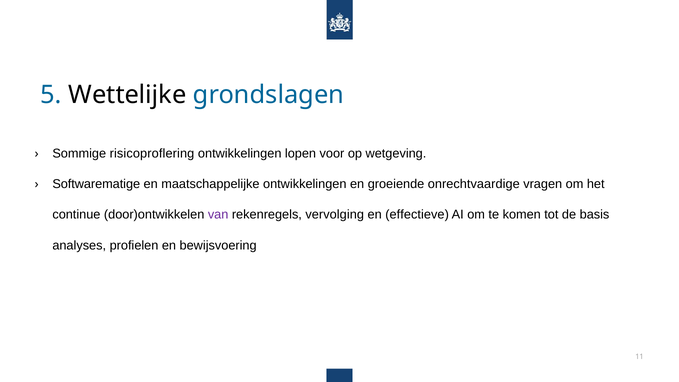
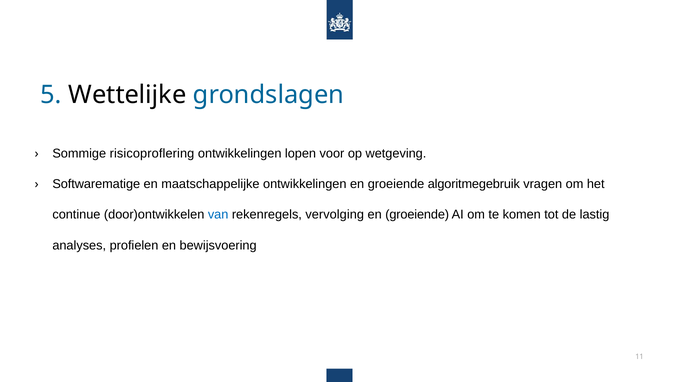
onrechtvaardige: onrechtvaardige -> algoritmegebruik
van colour: purple -> blue
effectieve at (417, 215): effectieve -> groeiende
basis: basis -> lastig
